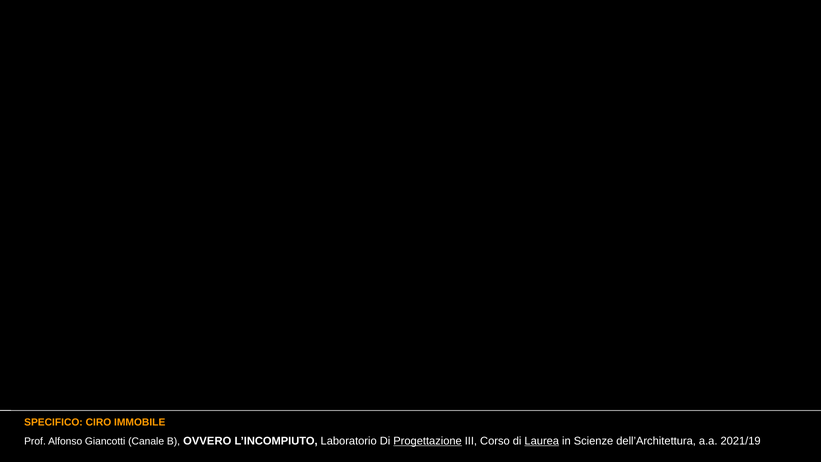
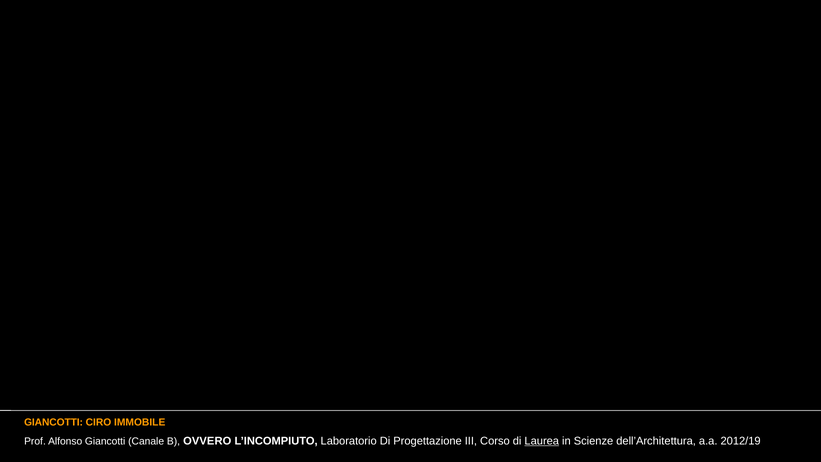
SPECIFICO at (53, 422): SPECIFICO -> GIANCOTTI
Progettazione underline: present -> none
2021/19: 2021/19 -> 2012/19
